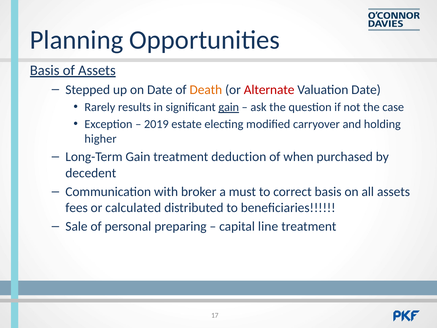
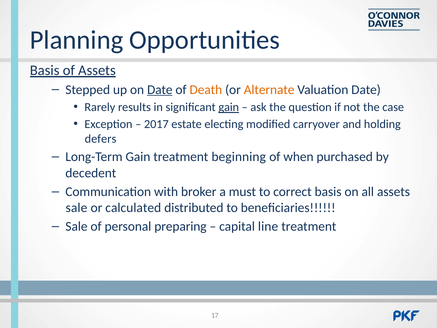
Date at (160, 90) underline: none -> present
Alternate colour: red -> orange
2019: 2019 -> 2017
higher: higher -> defers
deduction: deduction -> beginning
fees at (77, 208): fees -> sale
